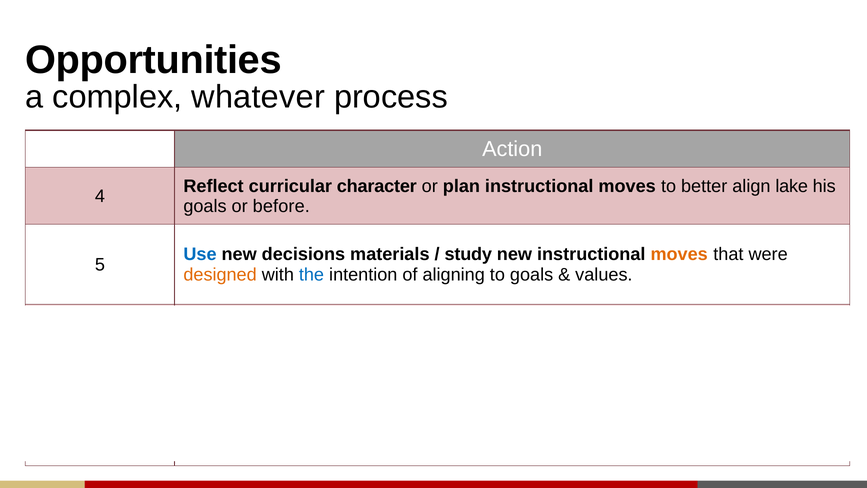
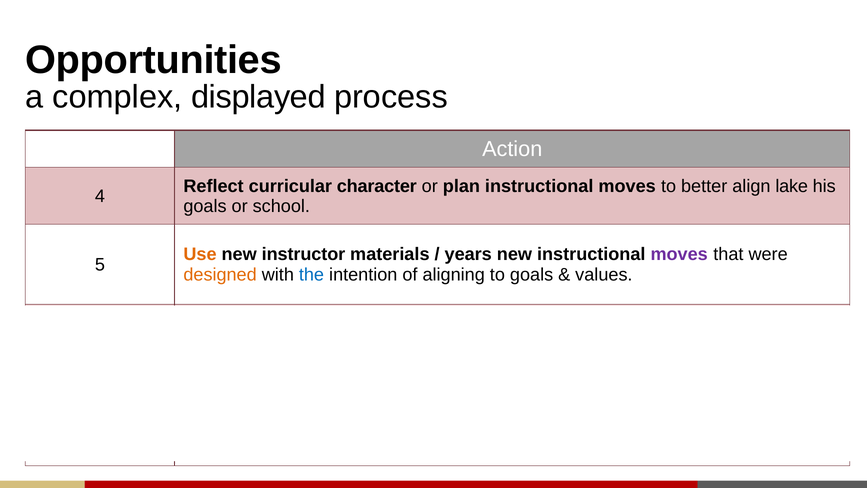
whatever: whatever -> displayed
before: before -> school
Use colour: blue -> orange
decisions: decisions -> instructor
study: study -> years
moves at (679, 254) colour: orange -> purple
